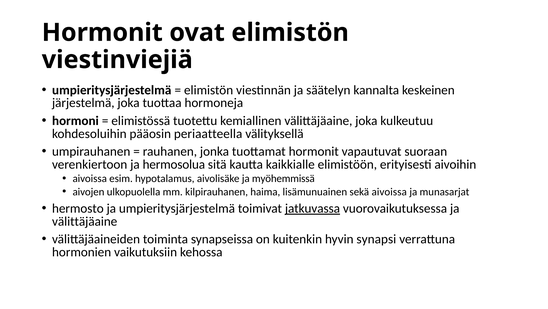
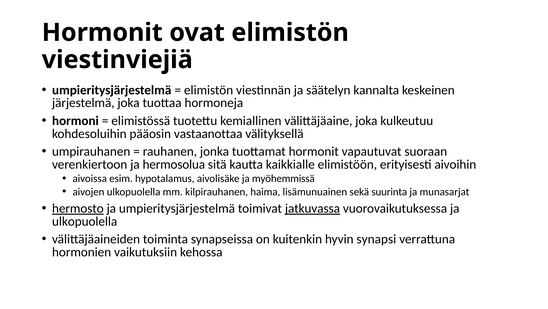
periaatteella: periaatteella -> vastaanottaa
sekä aivoissa: aivoissa -> suurinta
hermosto underline: none -> present
välittäjäaine at (85, 221): välittäjäaine -> ulkopuolella
